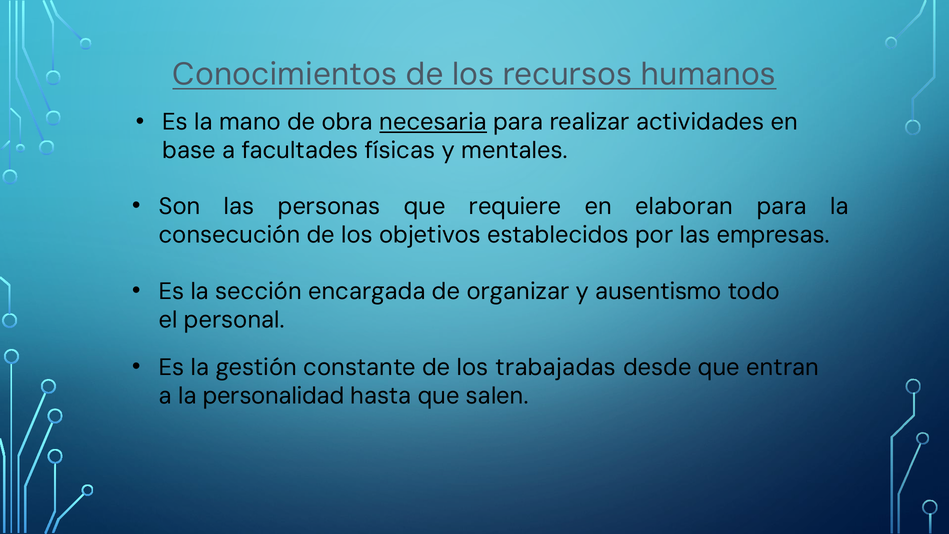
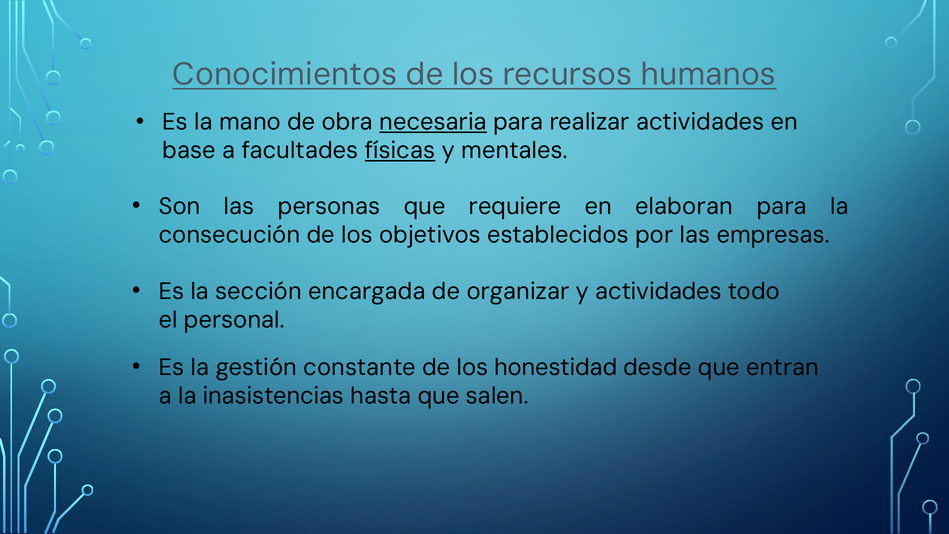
físicas underline: none -> present
y ausentismo: ausentismo -> actividades
trabajadas: trabajadas -> honestidad
personalidad: personalidad -> inasistencias
